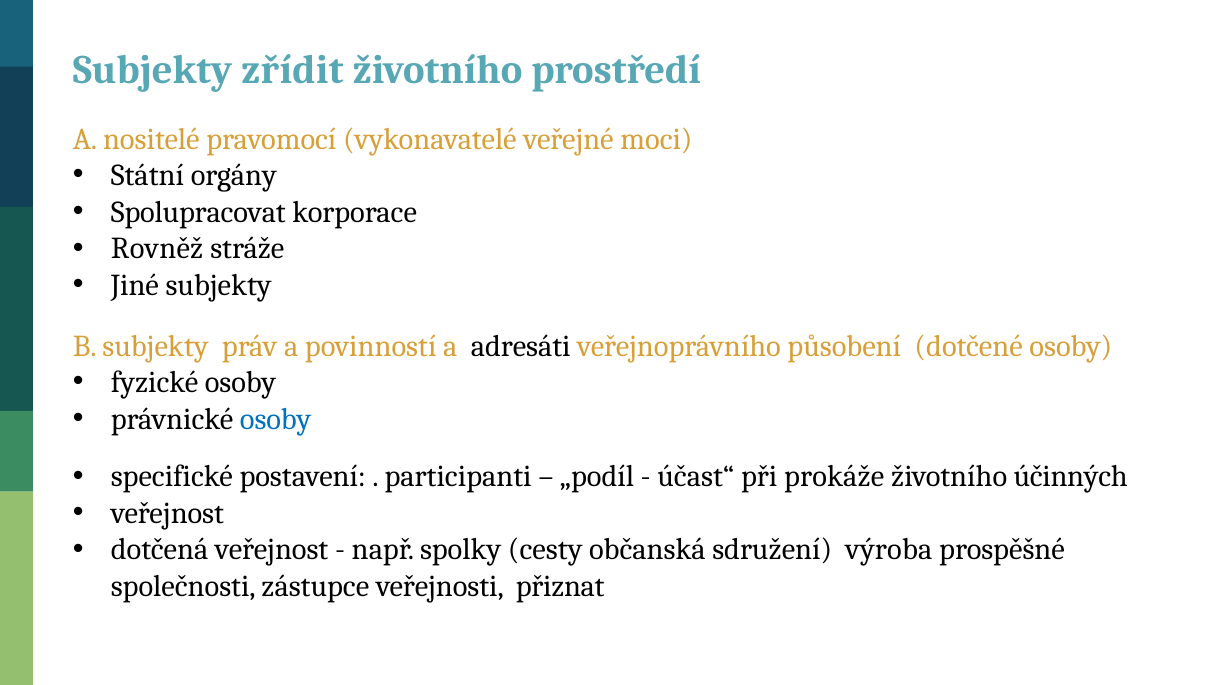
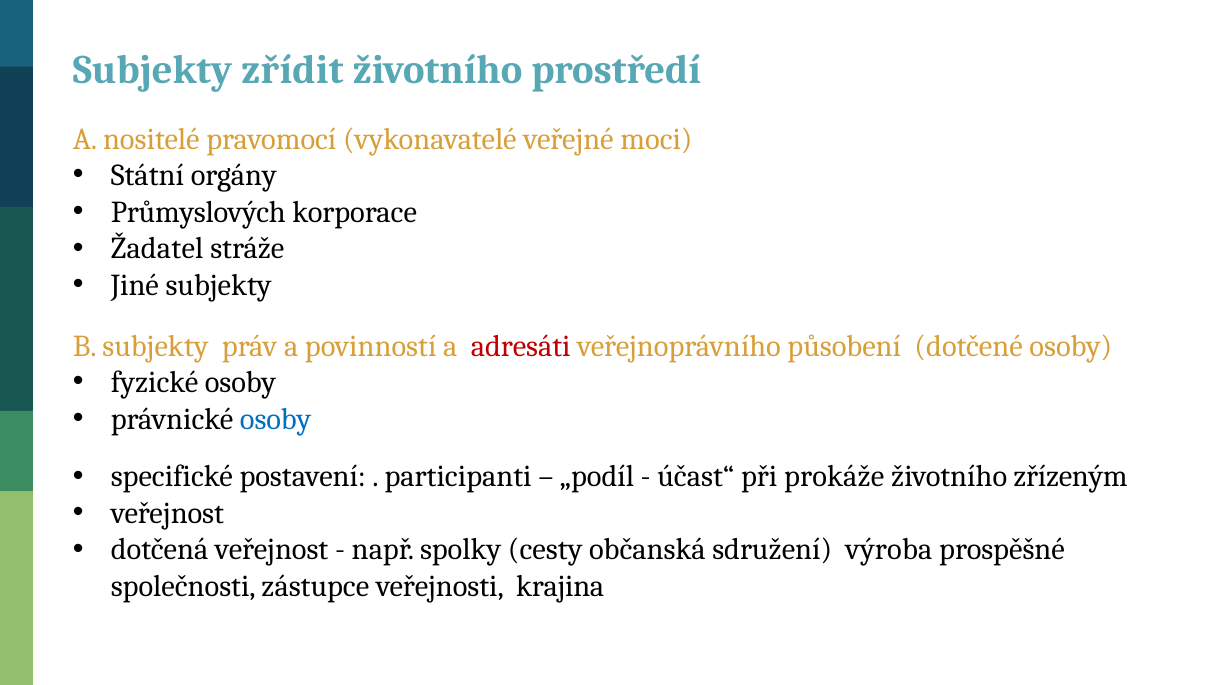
Spolupracovat: Spolupracovat -> Průmyslových
Rovněž: Rovněž -> Žadatel
adresáti colour: black -> red
účinných: účinných -> zřízeným
přiznat: přiznat -> krajina
